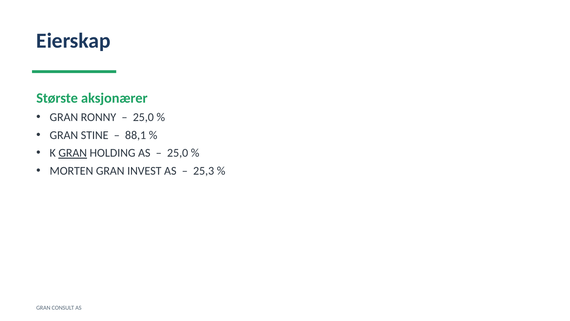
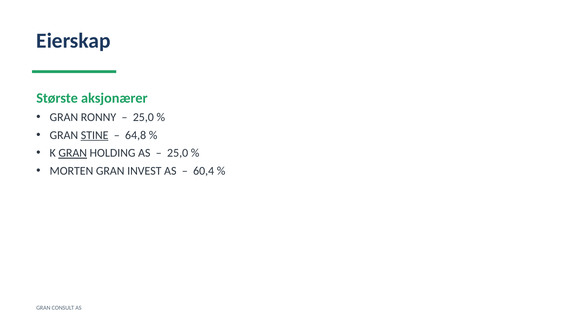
STINE underline: none -> present
88,1: 88,1 -> 64,8
25,3: 25,3 -> 60,4
